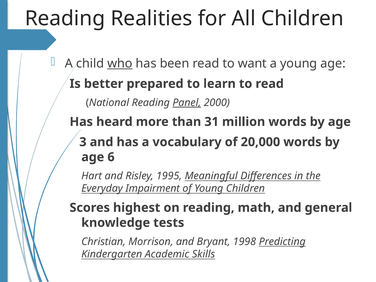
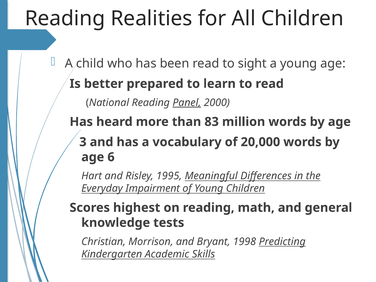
who underline: present -> none
want: want -> sight
31: 31 -> 83
